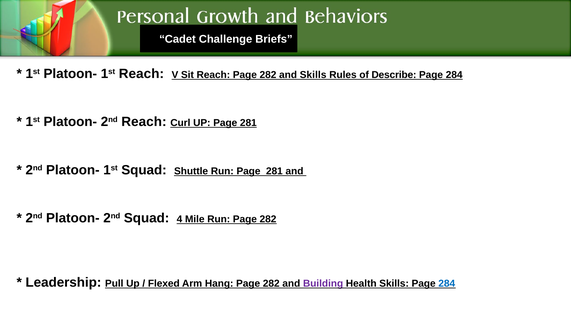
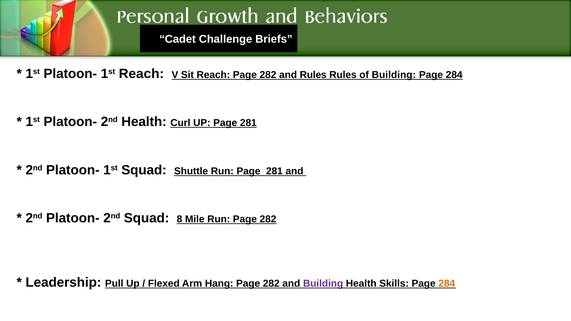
and Skills: Skills -> Rules
of Describe: Describe -> Building
2nd Reach: Reach -> Health
Squad 4: 4 -> 8
284 at (447, 284) colour: blue -> orange
